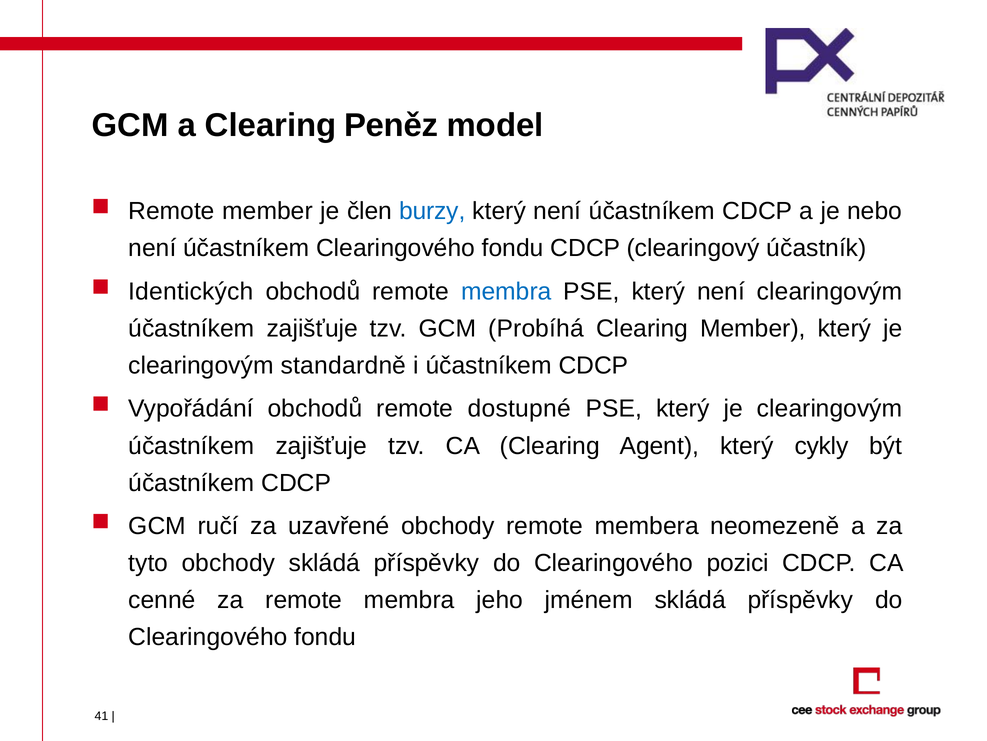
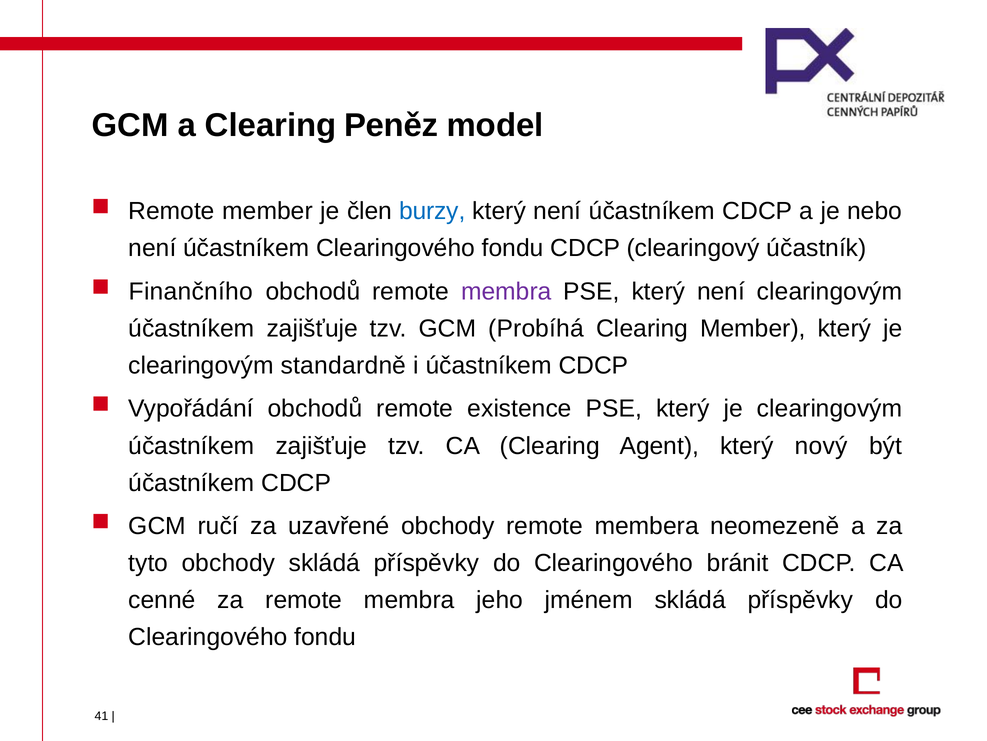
Identických: Identických -> Finančního
membra at (506, 291) colour: blue -> purple
dostupné: dostupné -> existence
cykly: cykly -> nový
pozici: pozici -> bránit
